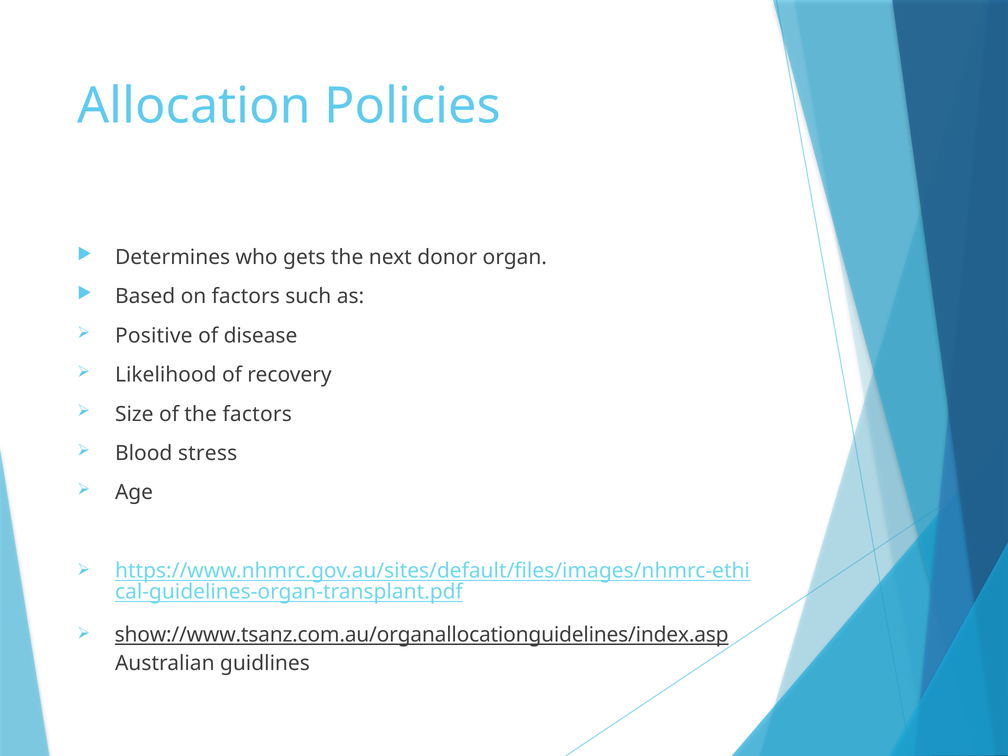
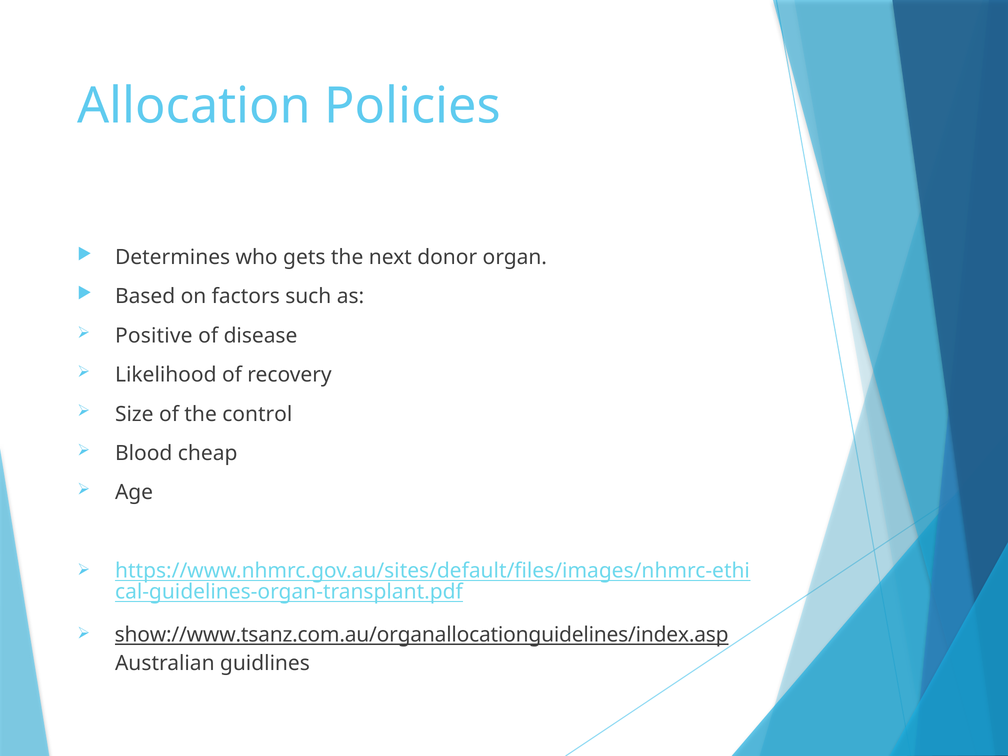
the factors: factors -> control
stress: stress -> cheap
